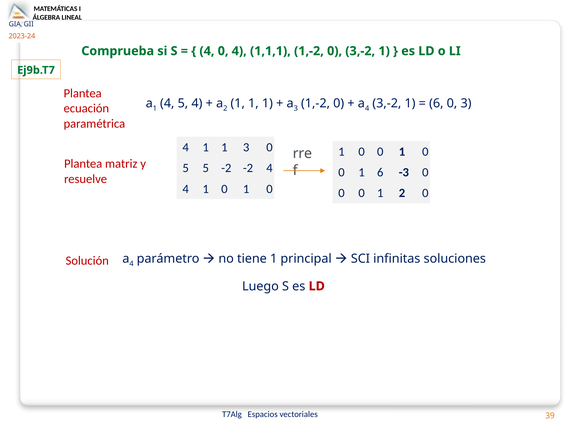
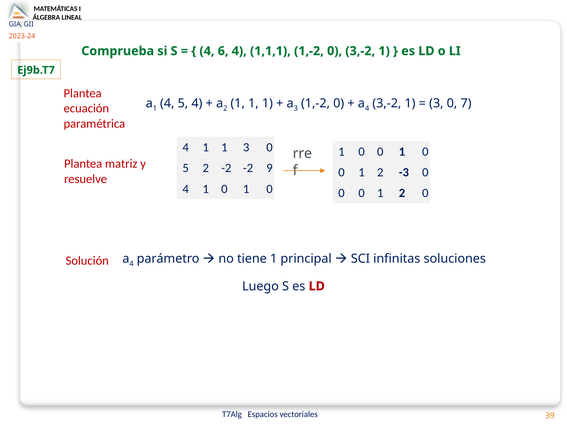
4 0: 0 -> 6
6 at (436, 103): 6 -> 3
0 3: 3 -> 7
5 5: 5 -> 2
-2 4: 4 -> 9
6 at (380, 172): 6 -> 2
